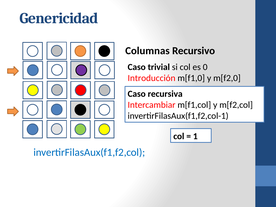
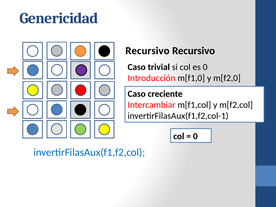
Columnas at (147, 51): Columnas -> Recursivo
recursiva: recursiva -> creciente
1 at (195, 136): 1 -> 0
